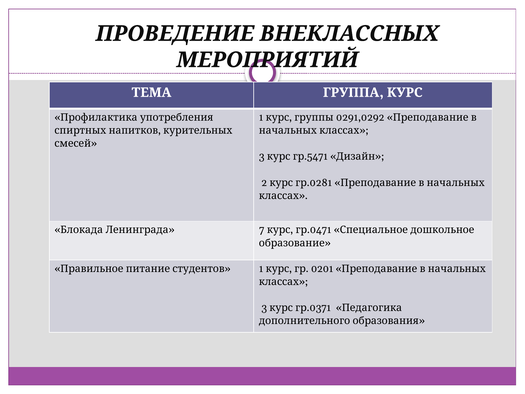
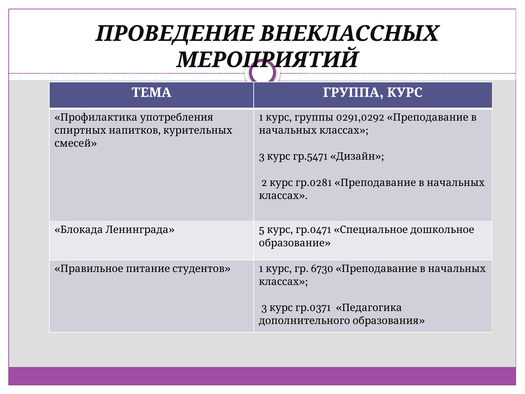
7: 7 -> 5
0201: 0201 -> 6730
